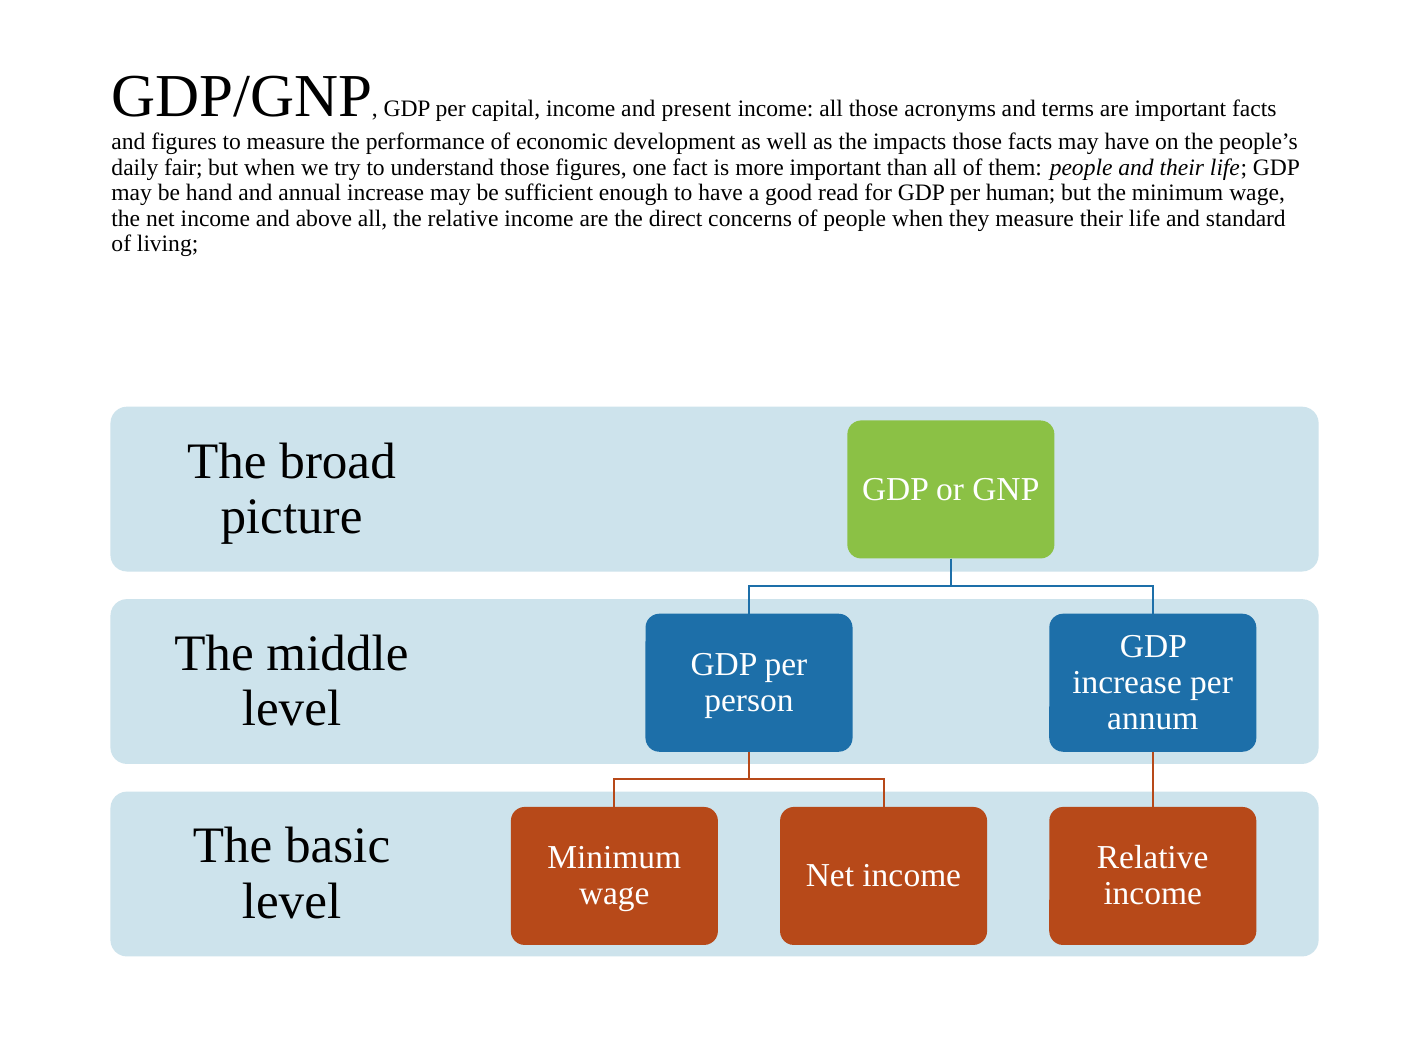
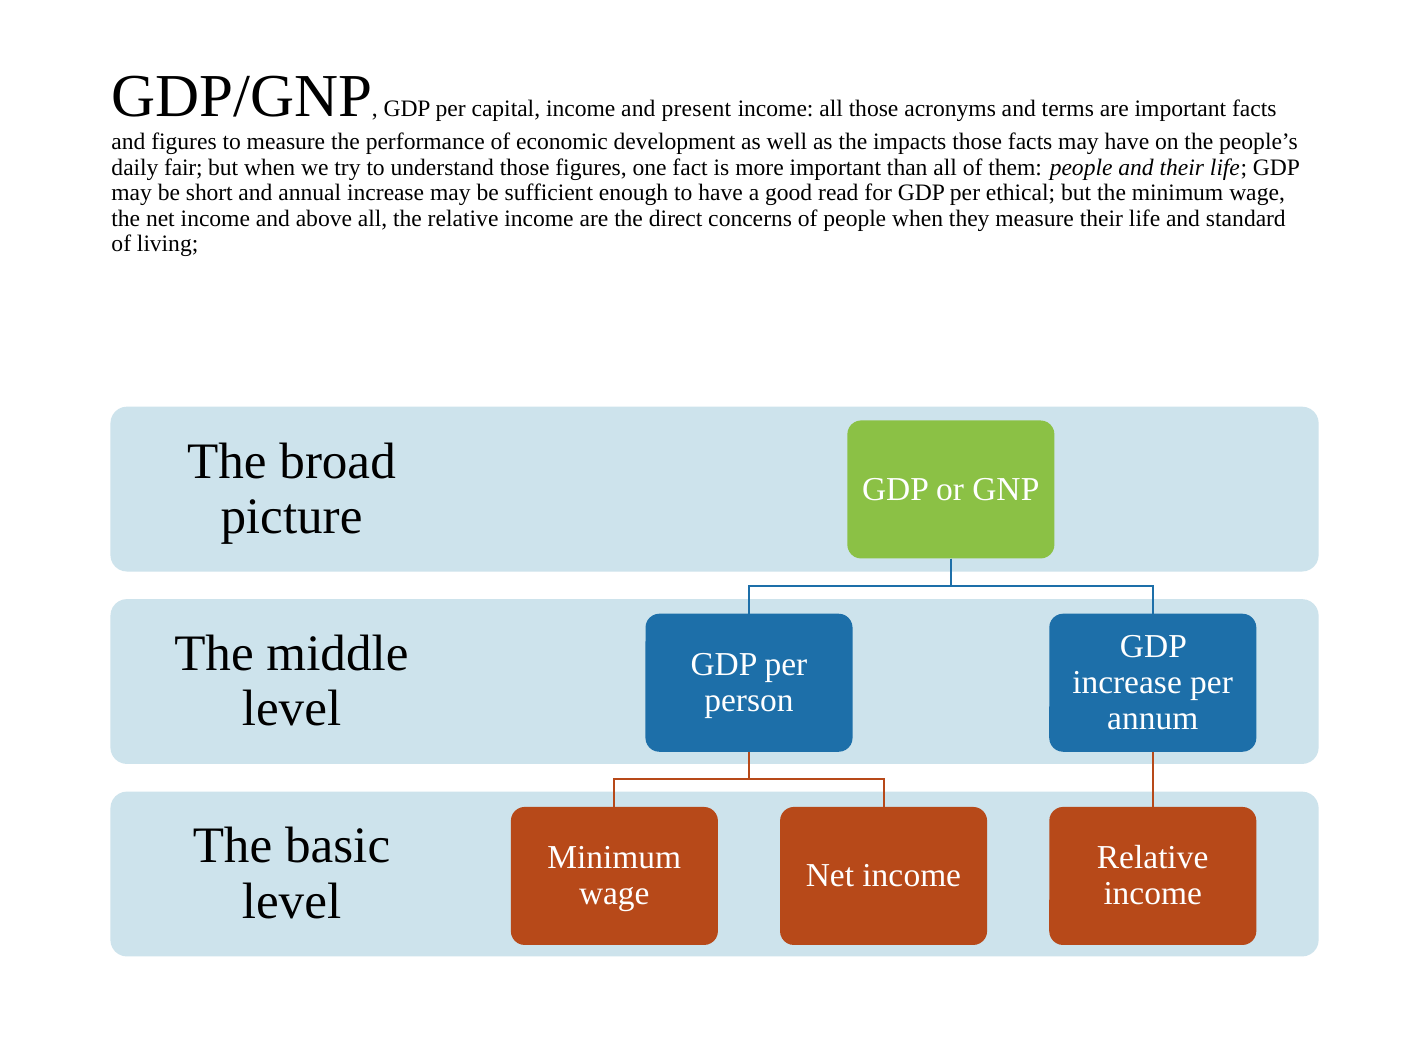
hand: hand -> short
human: human -> ethical
